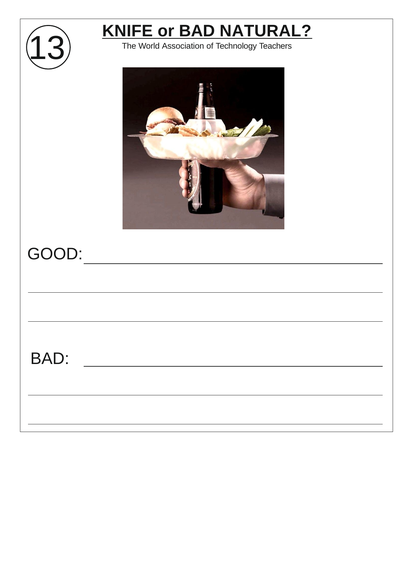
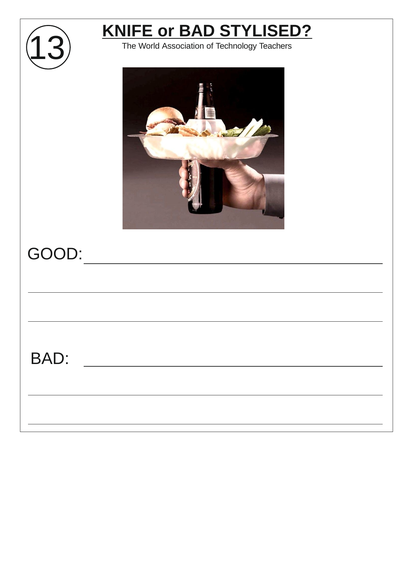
NATURAL: NATURAL -> STYLISED
